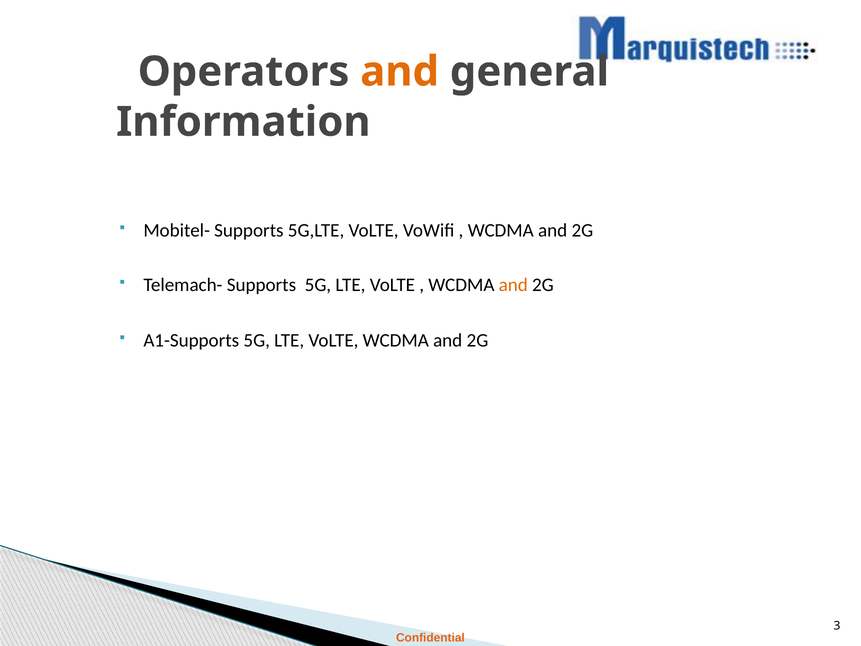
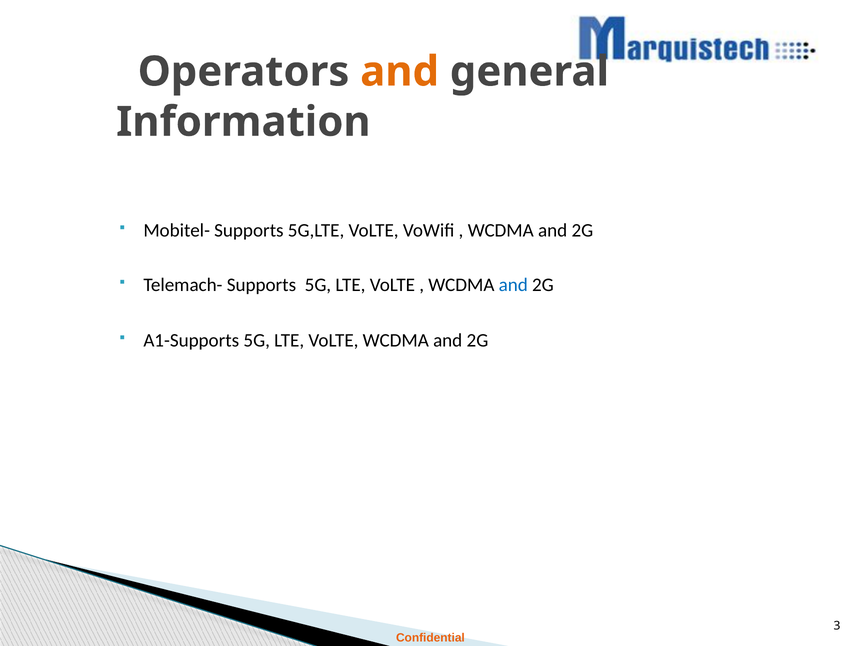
and at (513, 285) colour: orange -> blue
